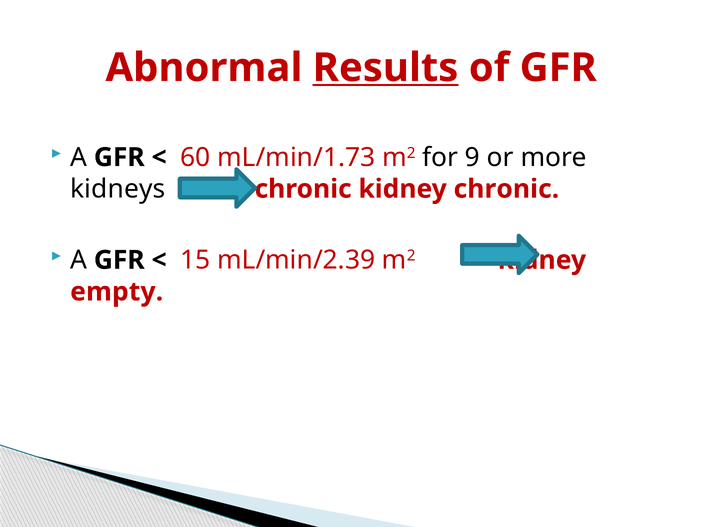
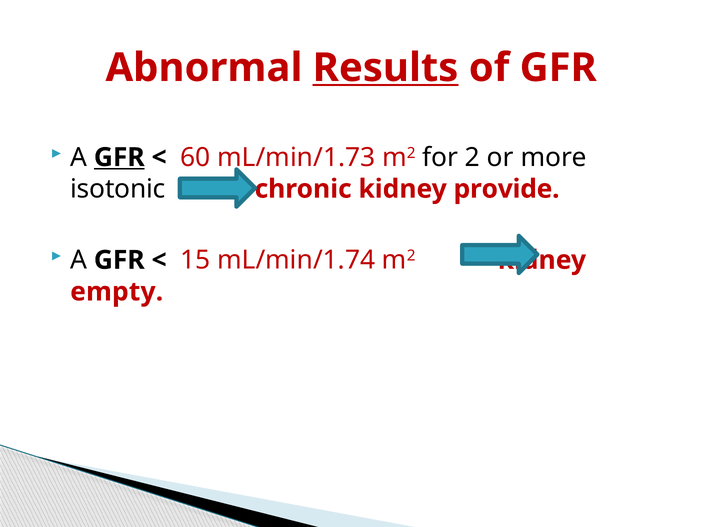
GFR at (119, 157) underline: none -> present
9: 9 -> 2
kidneys: kidneys -> isotonic
kidney chronic: chronic -> provide
mL/min/2.39: mL/min/2.39 -> mL/min/1.74
